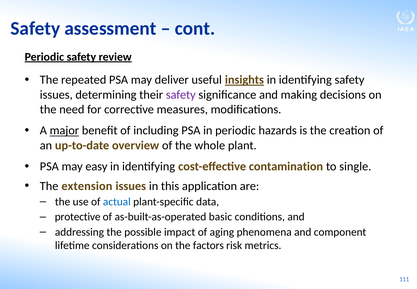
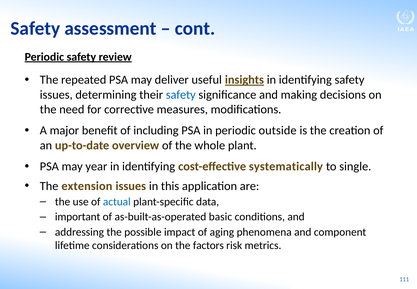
safety at (181, 95) colour: purple -> blue
major underline: present -> none
hazards: hazards -> outside
easy: easy -> year
contamination: contamination -> systematically
protective: protective -> important
